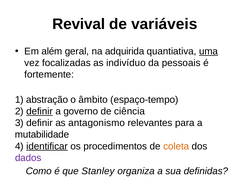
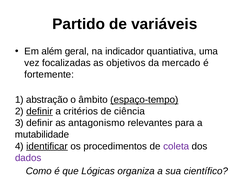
Revival: Revival -> Partido
adquirida: adquirida -> indicador
uma underline: present -> none
indivíduo: indivíduo -> objetivos
pessoais: pessoais -> mercado
espaço-tempo underline: none -> present
governo: governo -> critérios
coleta colour: orange -> purple
Stanley: Stanley -> Lógicas
definidas: definidas -> científico
